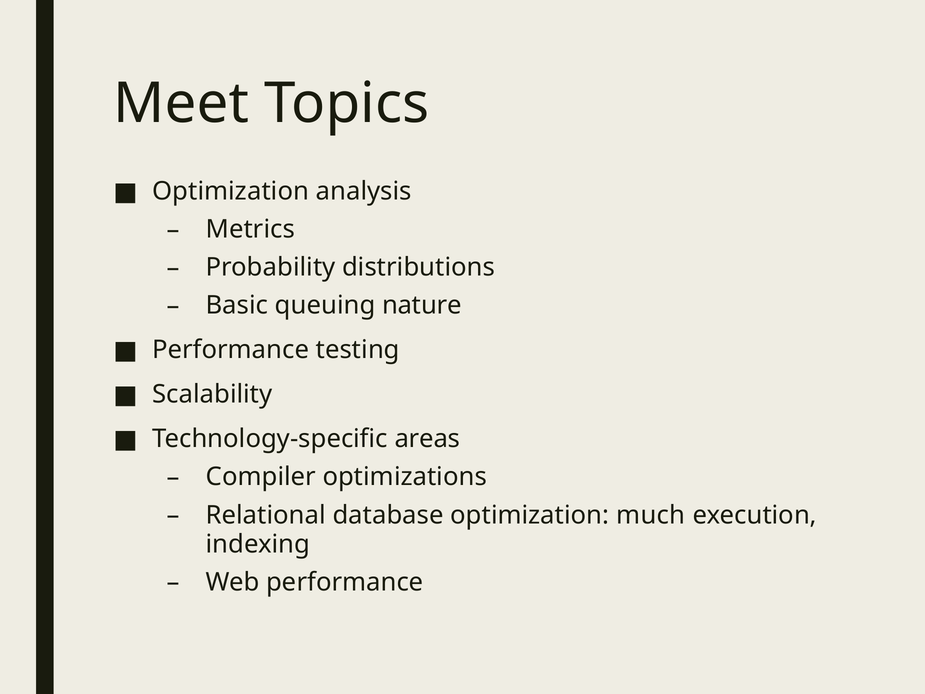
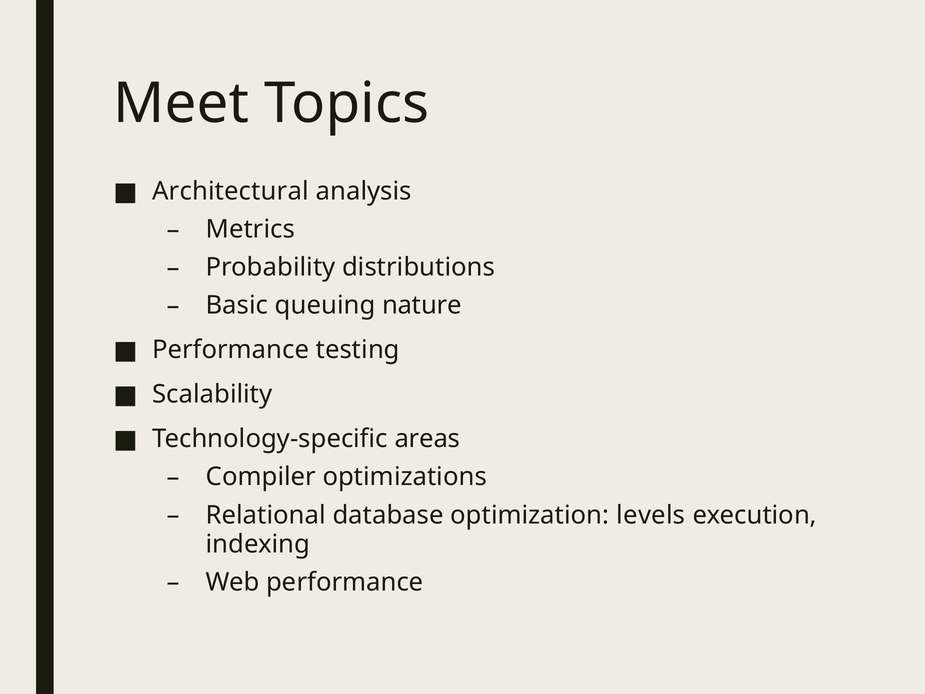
Optimization at (231, 191): Optimization -> Architectural
much: much -> levels
